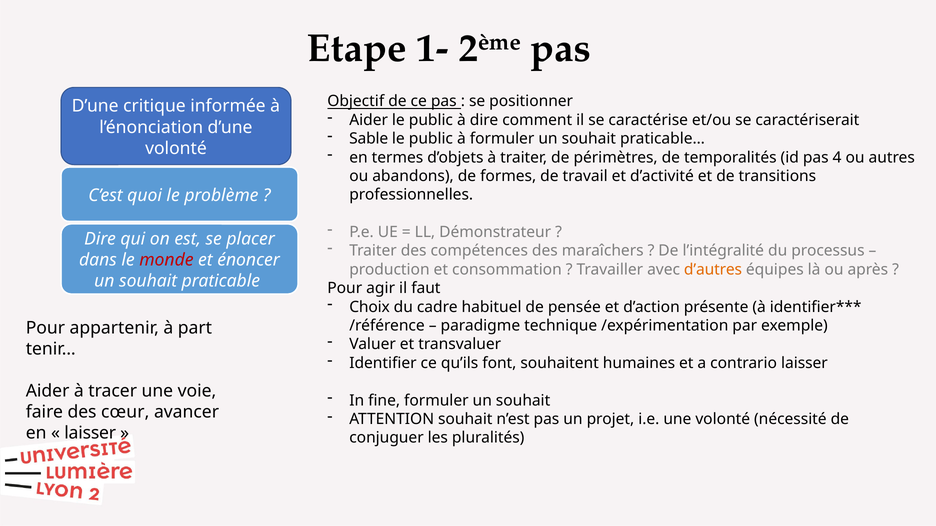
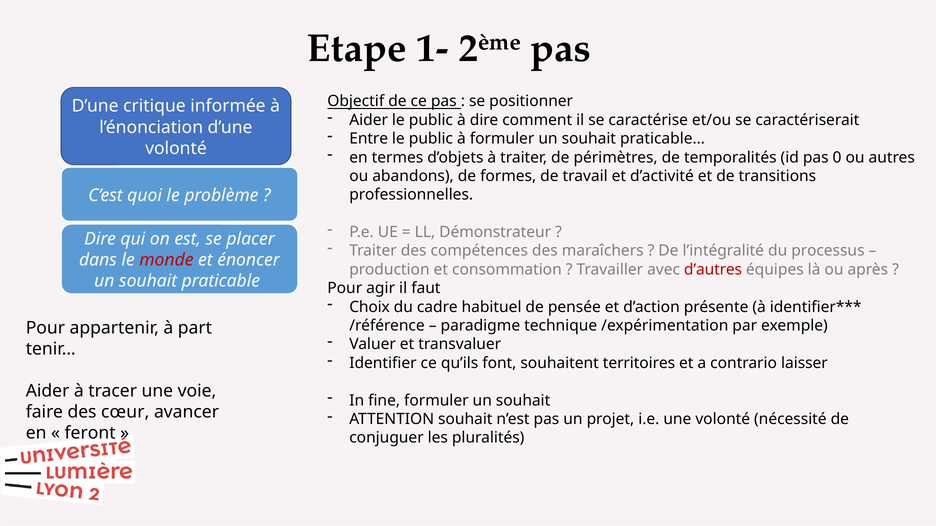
Sable: Sable -> Entre
4: 4 -> 0
d’autres colour: orange -> red
humaines: humaines -> territoires
laisser at (90, 434): laisser -> feront
